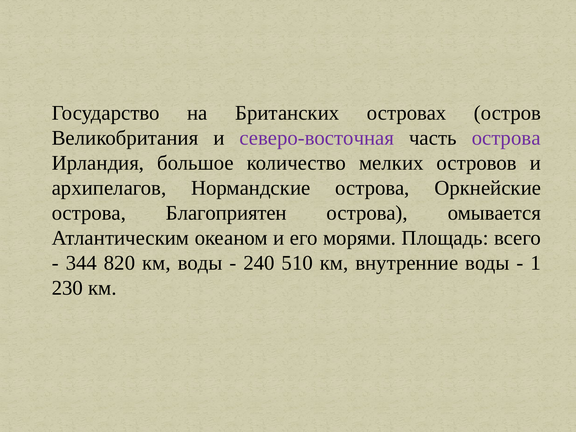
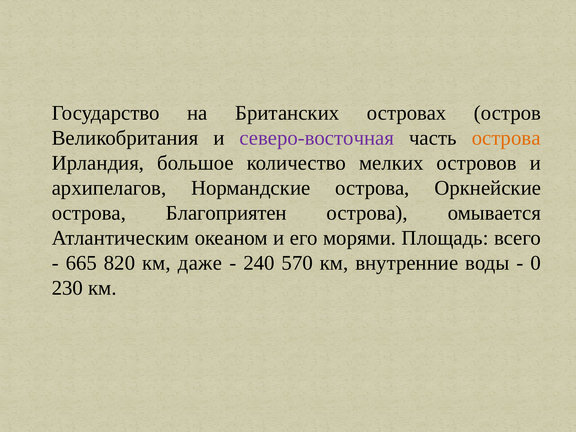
острова at (506, 138) colour: purple -> orange
344: 344 -> 665
км воды: воды -> даже
510: 510 -> 570
1: 1 -> 0
